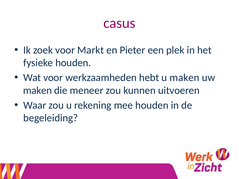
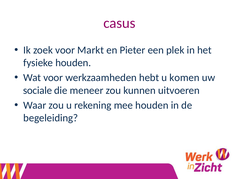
u maken: maken -> komen
maken at (38, 91): maken -> sociale
